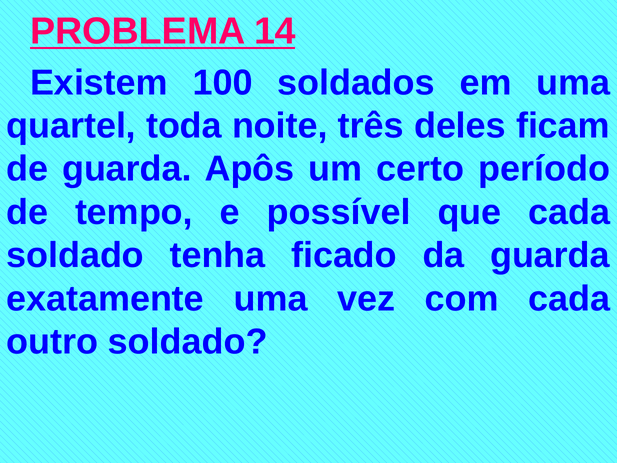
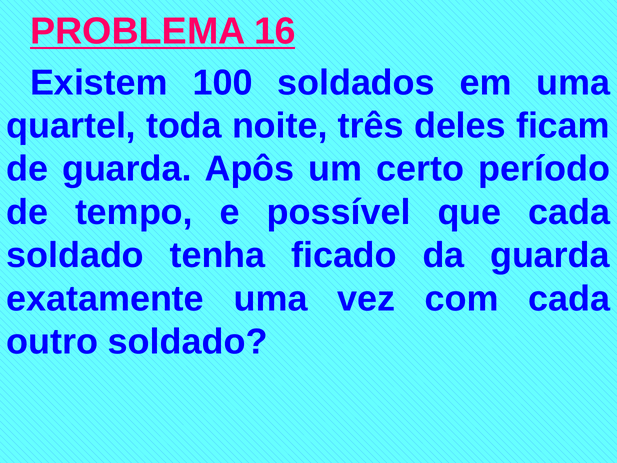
14: 14 -> 16
